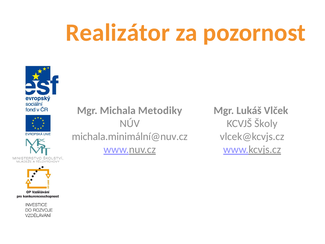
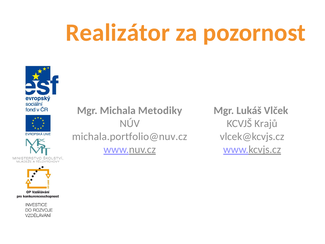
Školy: Školy -> Krajů
michala.minimální@nuv.cz: michala.minimální@nuv.cz -> michala.portfolio@nuv.cz
